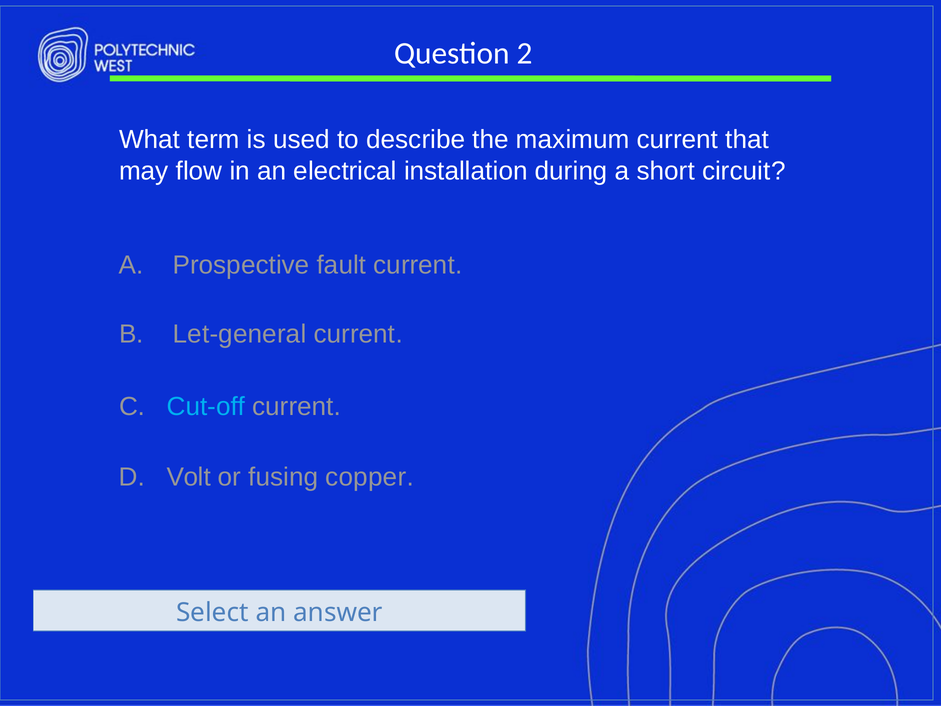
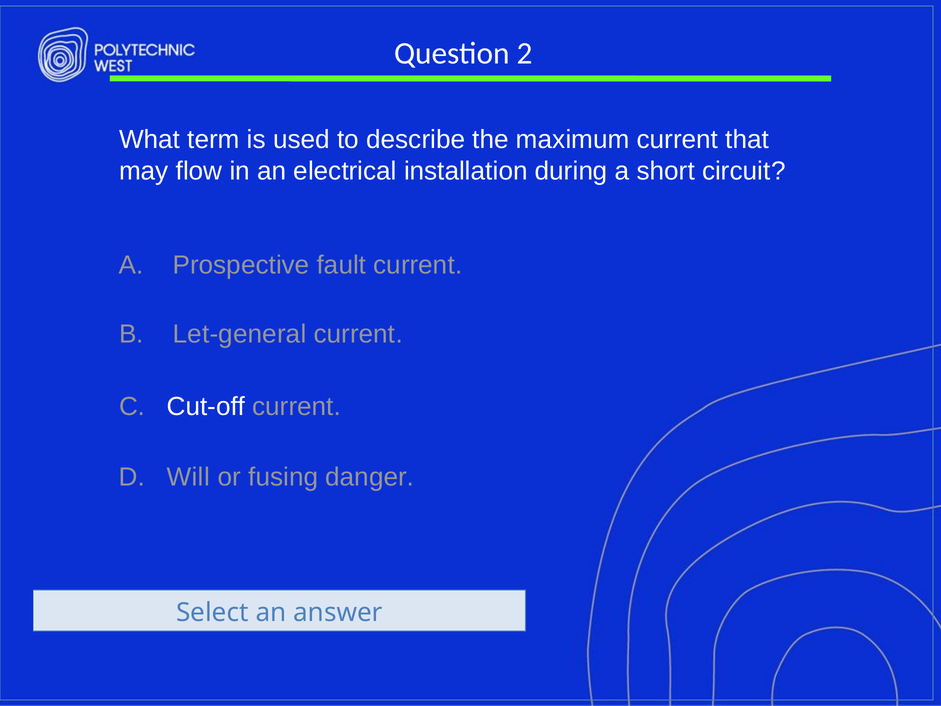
Cut-off colour: light blue -> white
Volt: Volt -> Will
copper: copper -> danger
